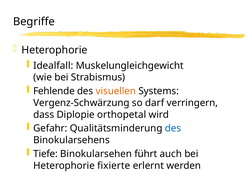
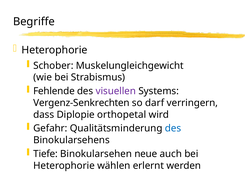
Idealfall: Idealfall -> Schober
visuellen colour: orange -> purple
Vergenz-Schwärzung: Vergenz-Schwärzung -> Vergenz-Senkrechten
führt: führt -> neue
fixierte: fixierte -> wählen
